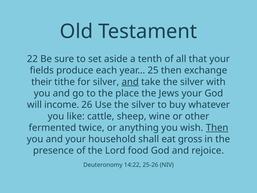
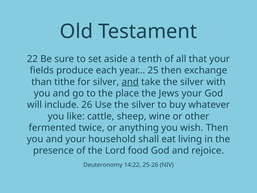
their: their -> than
income: income -> include
Then at (217, 128) underline: present -> none
gross: gross -> living
